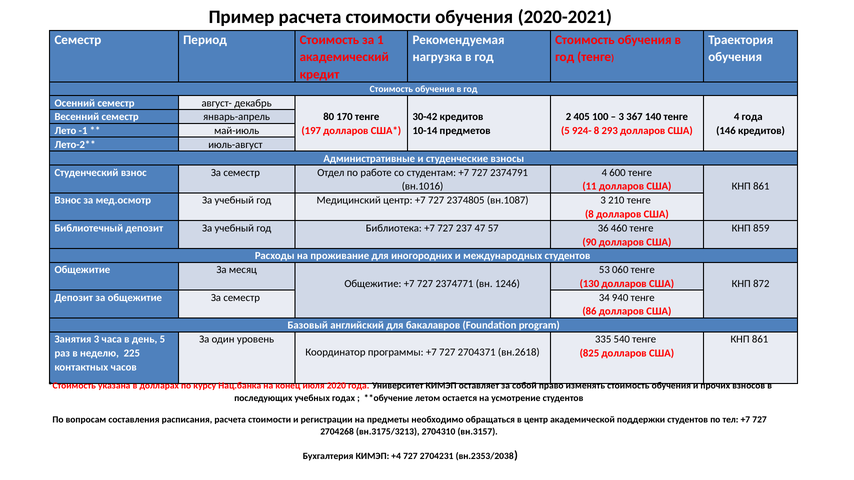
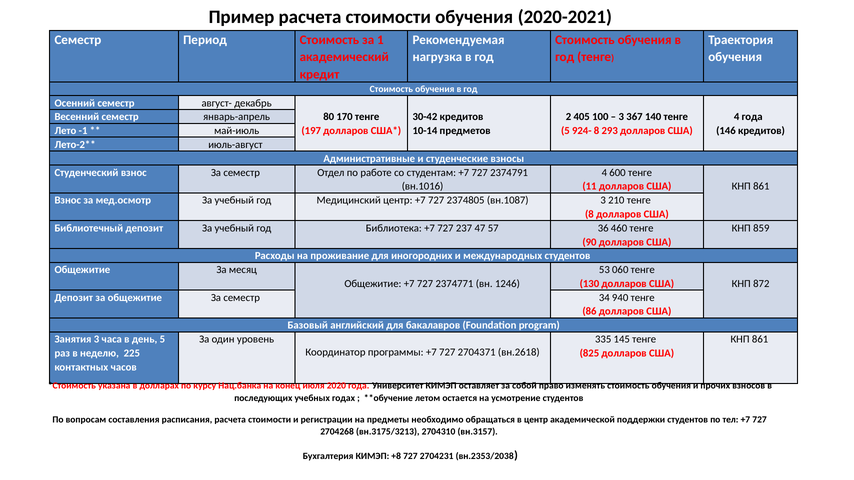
540: 540 -> 145
+4: +4 -> +8
